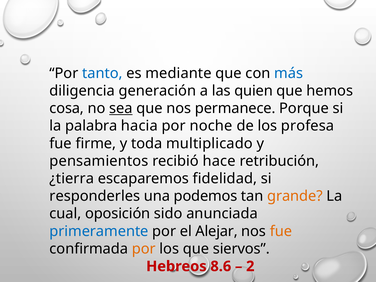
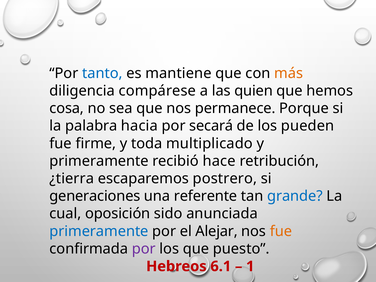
mediante: mediante -> mantiene
más colour: blue -> orange
generación: generación -> compárese
sea underline: present -> none
noche: noche -> secará
profesa: profesa -> pueden
pensamientos at (99, 161): pensamientos -> primeramente
fidelidad: fidelidad -> postrero
responderles: responderles -> generaciones
podemos: podemos -> referente
grande colour: orange -> blue
por at (144, 249) colour: orange -> purple
siervos: siervos -> puesto
8.6: 8.6 -> 6.1
2: 2 -> 1
